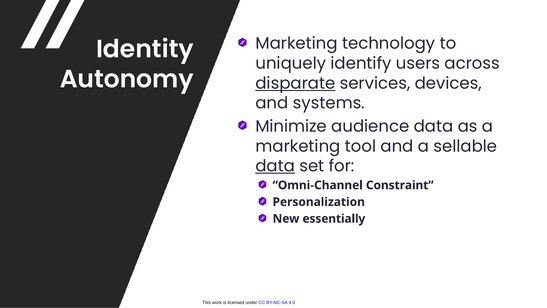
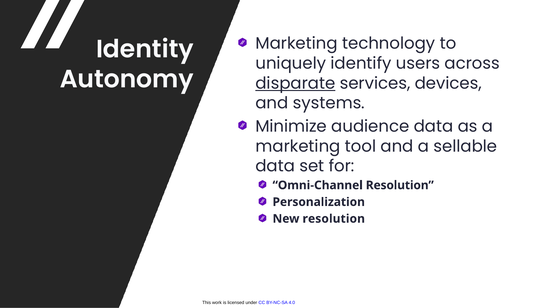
data at (275, 166) underline: present -> none
Omni-Channel Constraint: Constraint -> Resolution
New essentially: essentially -> resolution
